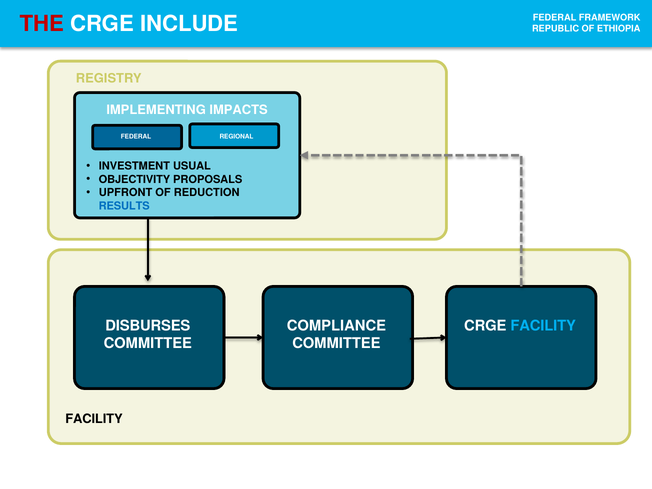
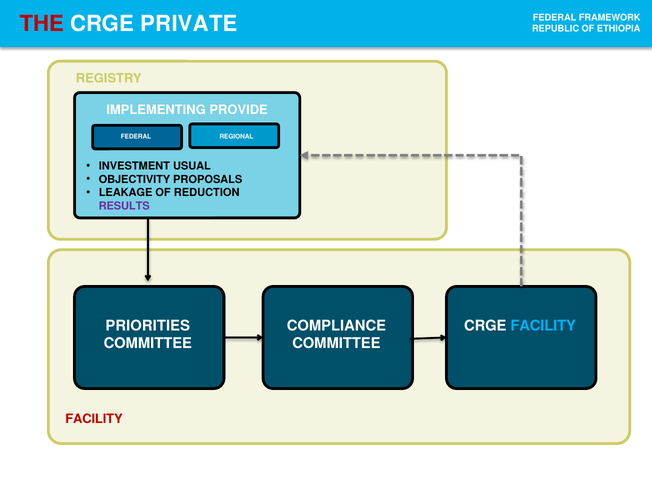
INCLUDE: INCLUDE -> PRIVATE
IMPACTS: IMPACTS -> PROVIDE
UPFRONT: UPFRONT -> LEAKAGE
RESULTS colour: blue -> purple
DISBURSES: DISBURSES -> PRIORITIES
FACILITY at (94, 419) colour: black -> red
